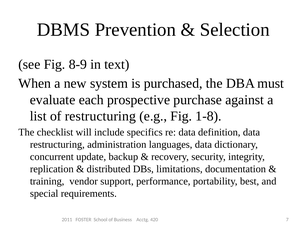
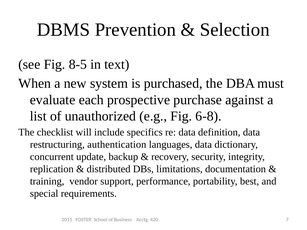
8-9: 8-9 -> 8-5
of restructuring: restructuring -> unauthorized
1-8: 1-8 -> 6-8
administration: administration -> authentication
